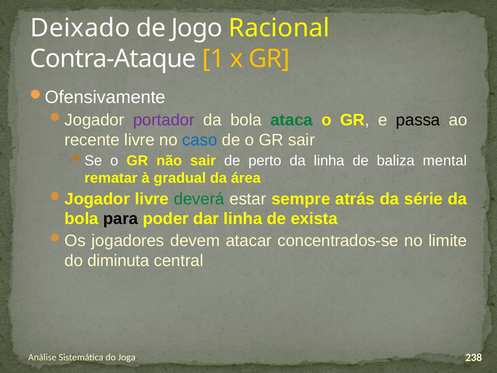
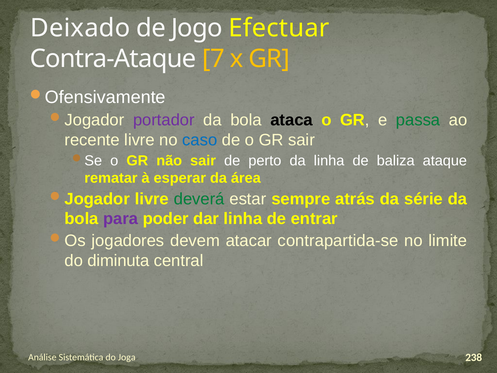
Racional: Racional -> Efectuar
1: 1 -> 7
ataca colour: green -> black
passa colour: black -> green
mental: mental -> ataque
gradual: gradual -> esperar
para colour: black -> purple
exista: exista -> entrar
concentrados-se: concentrados-se -> contrapartida-se
